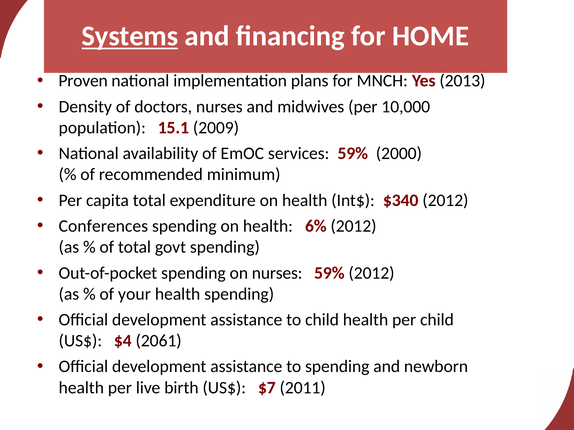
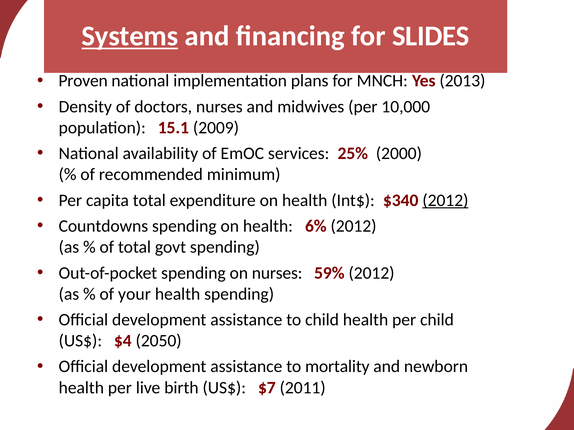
HOME: HOME -> SLIDES
services 59%: 59% -> 25%
2012 at (445, 201) underline: none -> present
Conferences: Conferences -> Countdowns
2061: 2061 -> 2050
to spending: spending -> mortality
